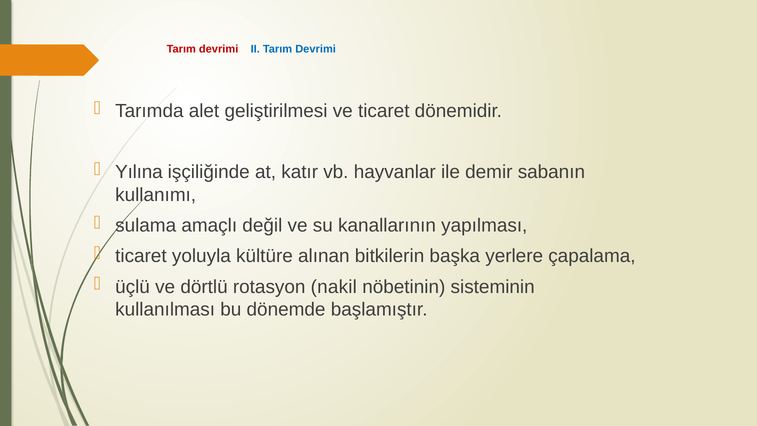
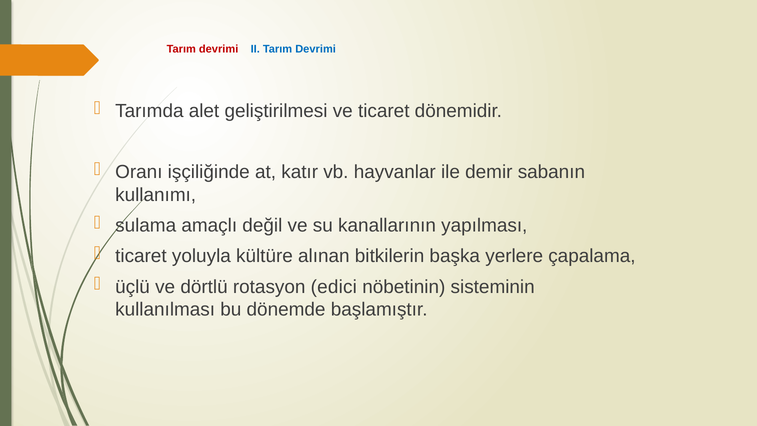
Yılına: Yılına -> Oranı
nakil: nakil -> edici
